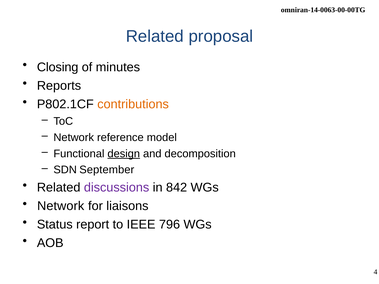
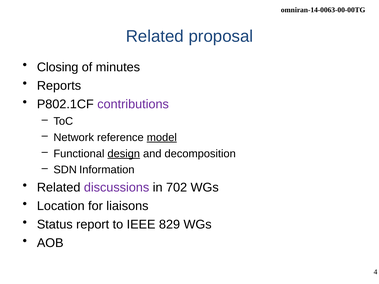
contributions colour: orange -> purple
model underline: none -> present
September: September -> Information
842: 842 -> 702
Network at (61, 206): Network -> Location
796: 796 -> 829
